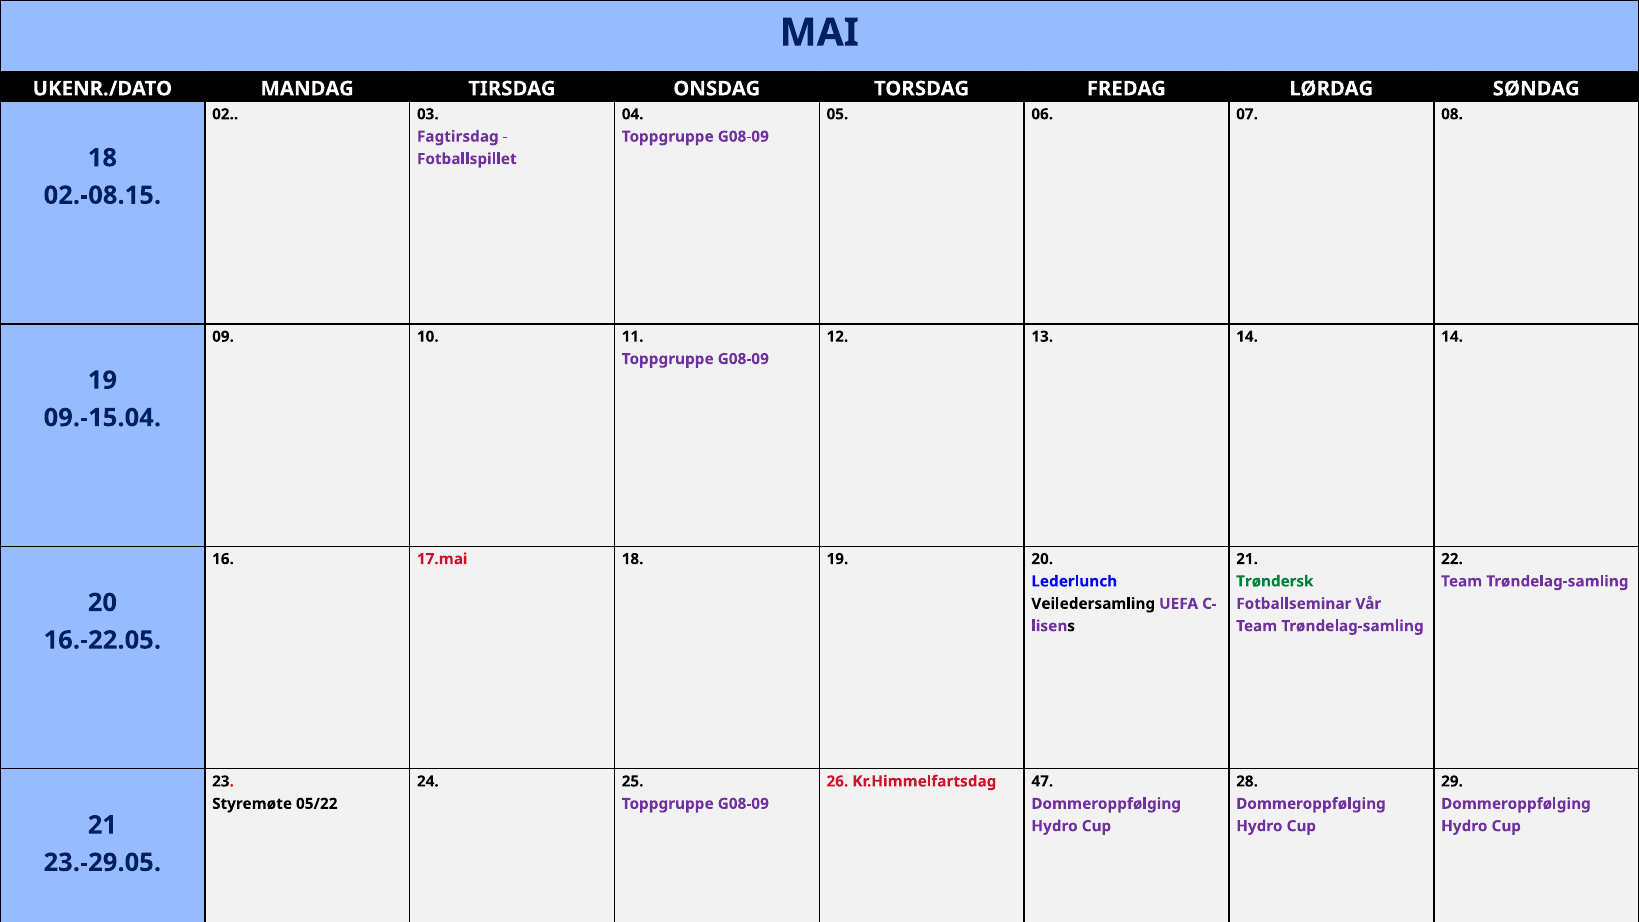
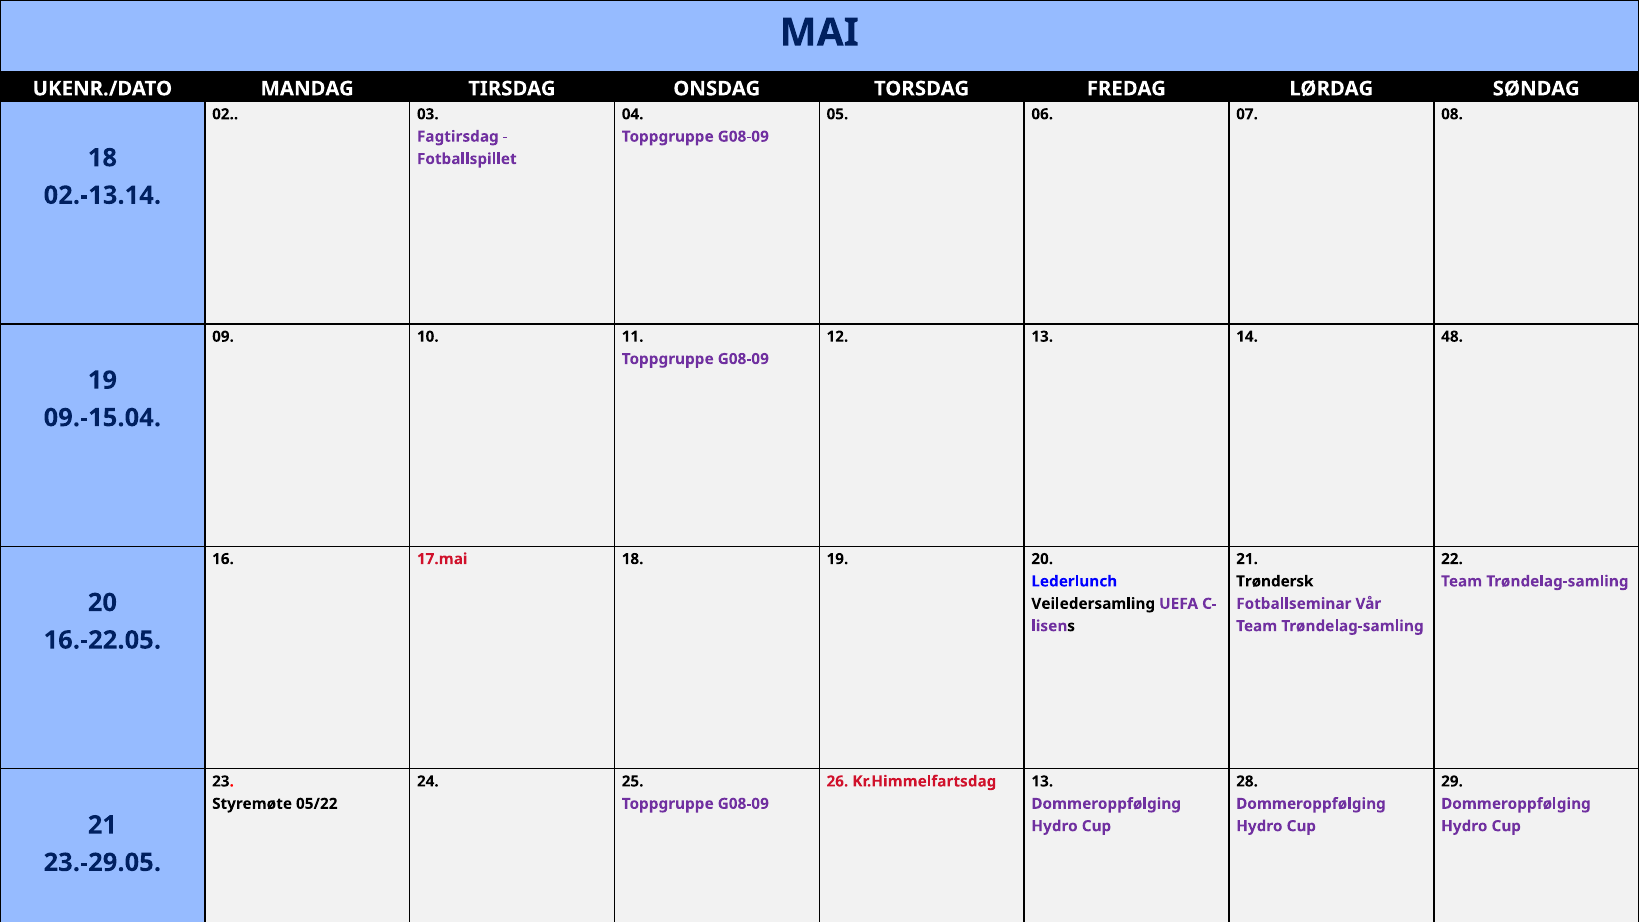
02.-08.15: 02.-08.15 -> 02.-13.14
14 14: 14 -> 48
Trøndersk colour: green -> black
Kr.Himmelfartsdag 47: 47 -> 13
